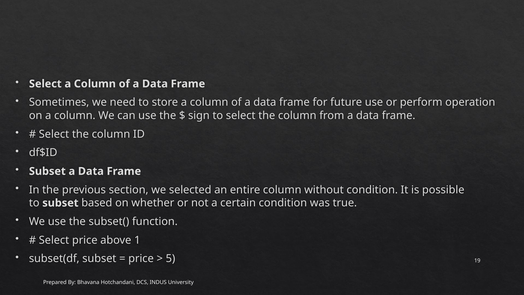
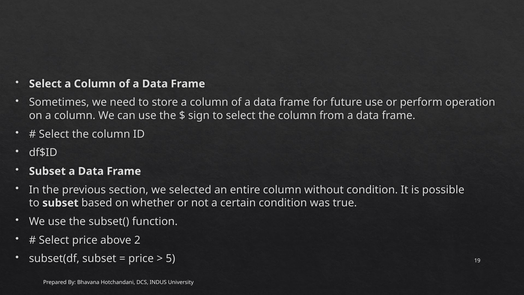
1: 1 -> 2
